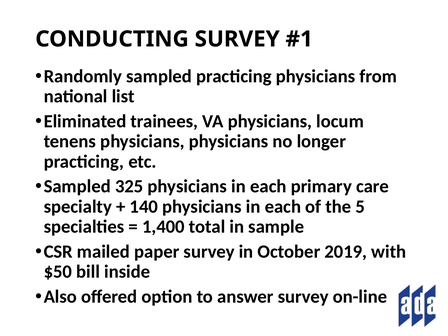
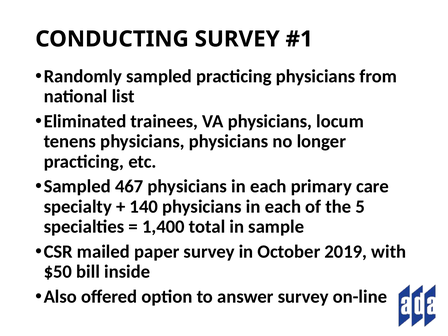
325: 325 -> 467
